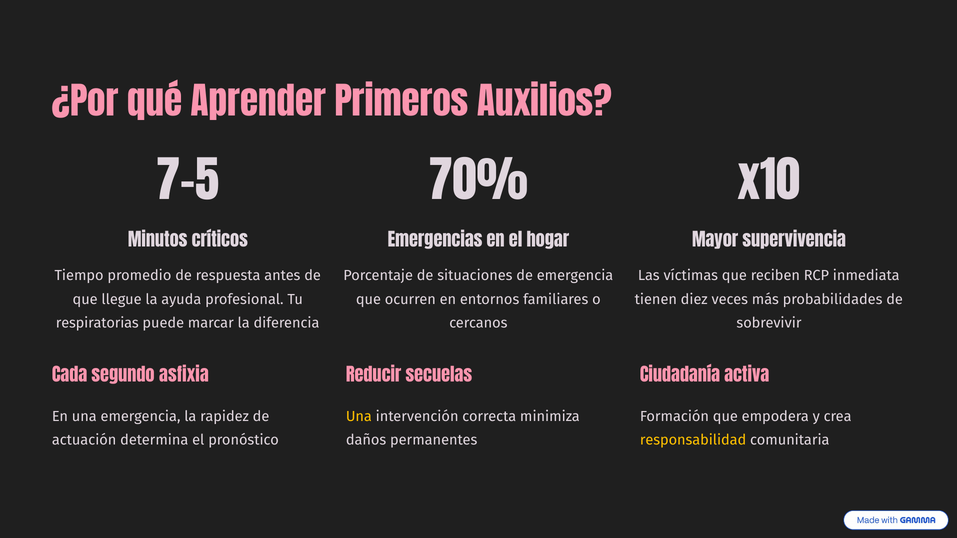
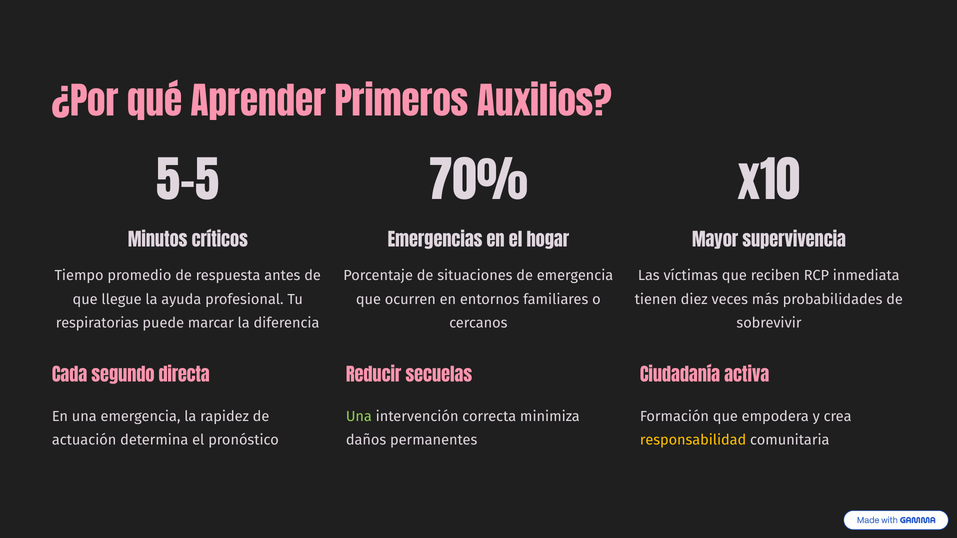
7-5: 7-5 -> 5-5
asfixia: asfixia -> directa
Una at (359, 417) colour: yellow -> light green
